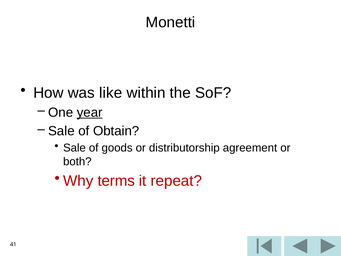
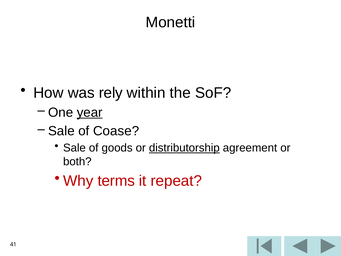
like: like -> rely
Obtain: Obtain -> Coase
distributorship underline: none -> present
